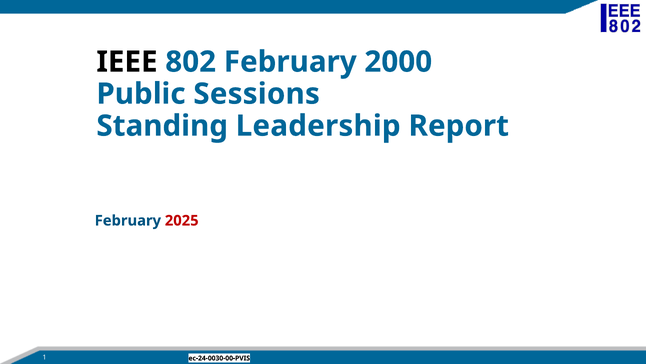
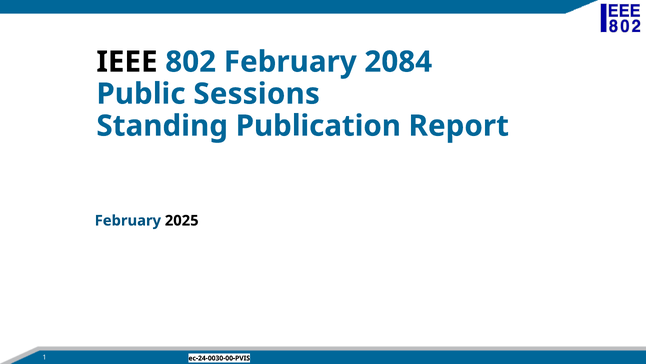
2000: 2000 -> 2084
Leadership: Leadership -> Publication
2025 colour: red -> black
